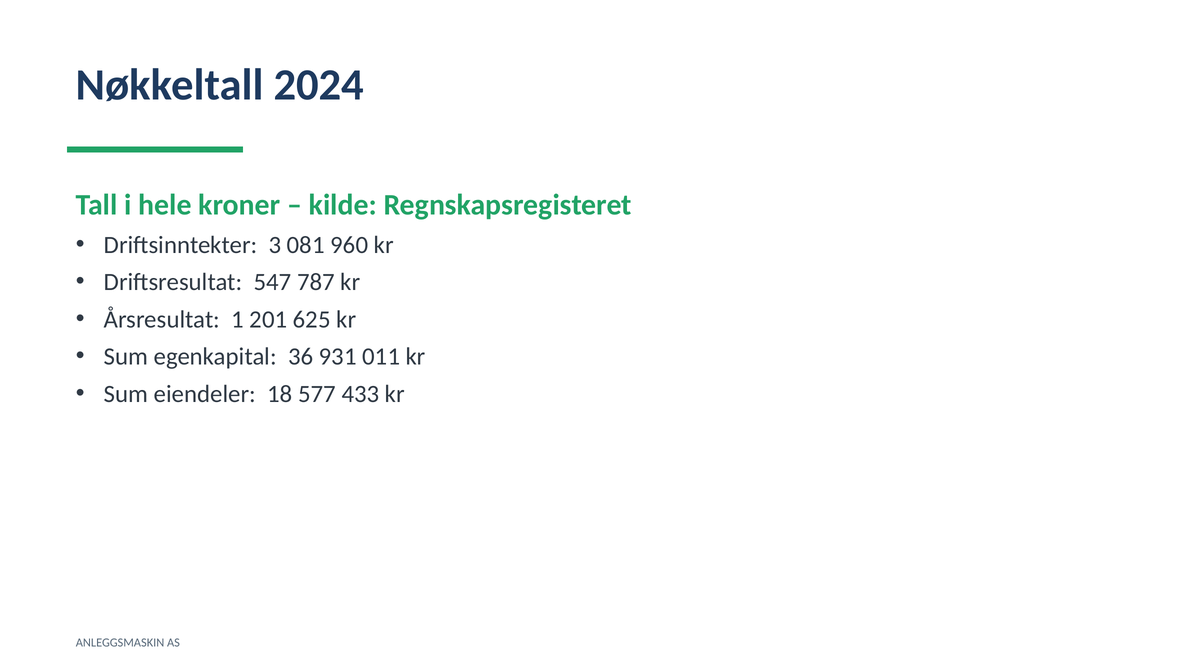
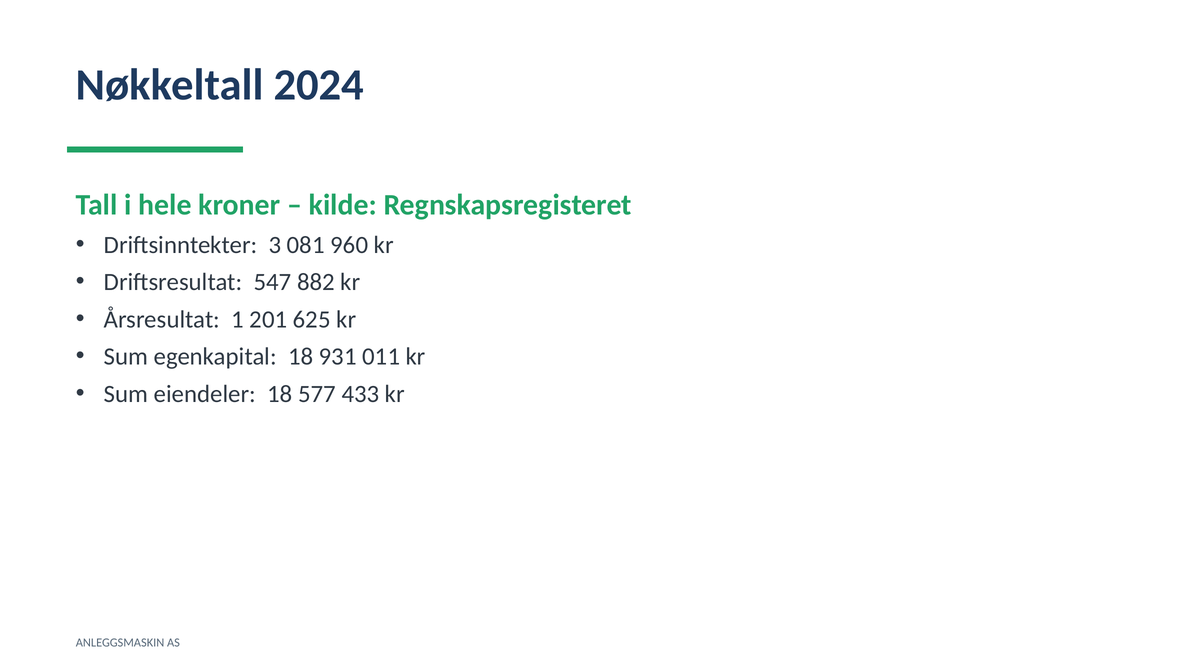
787: 787 -> 882
egenkapital 36: 36 -> 18
